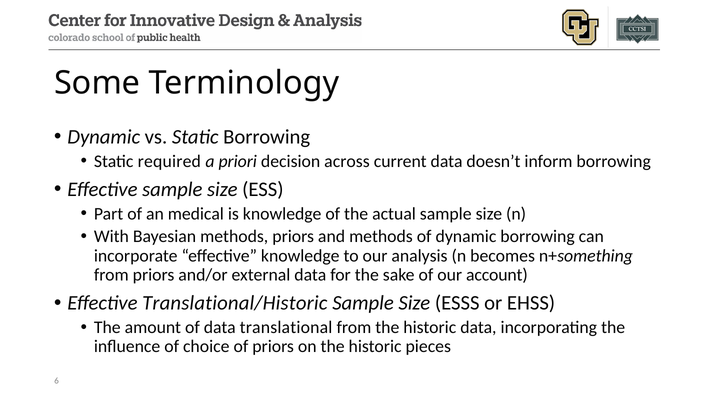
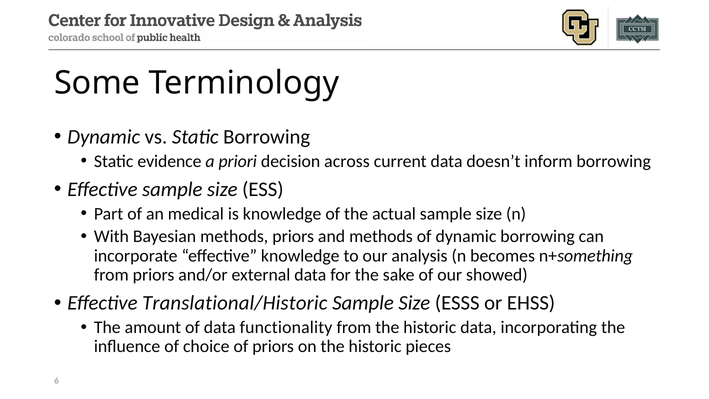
required: required -> evidence
account: account -> showed
translational: translational -> functionality
